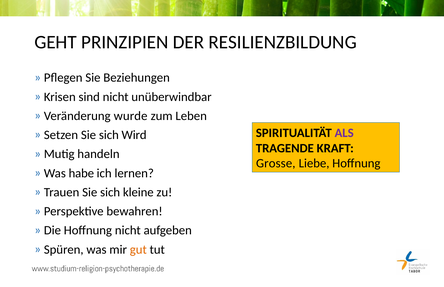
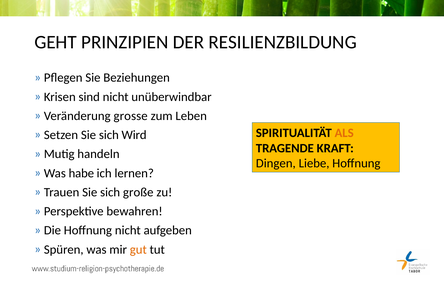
wurde at (131, 116): wurde -> grosse
ALS colour: purple -> orange
Grosse: Grosse -> Dingen
sich kleine: kleine -> große
